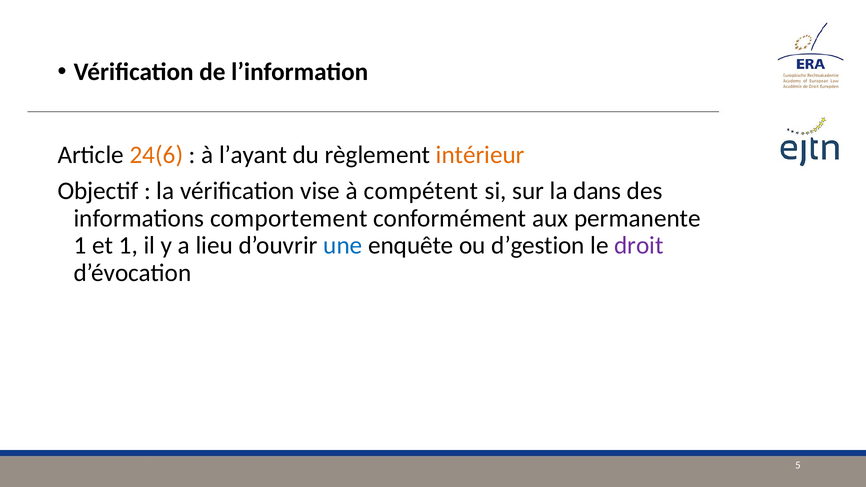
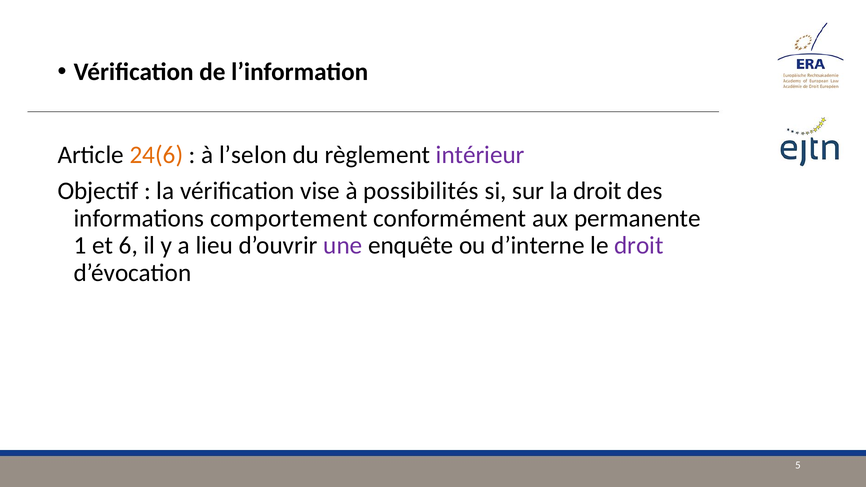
l’ayant: l’ayant -> l’selon
intérieur colour: orange -> purple
compétent: compétent -> possibilités
la dans: dans -> droit
et 1: 1 -> 6
une colour: blue -> purple
d’gestion: d’gestion -> d’interne
